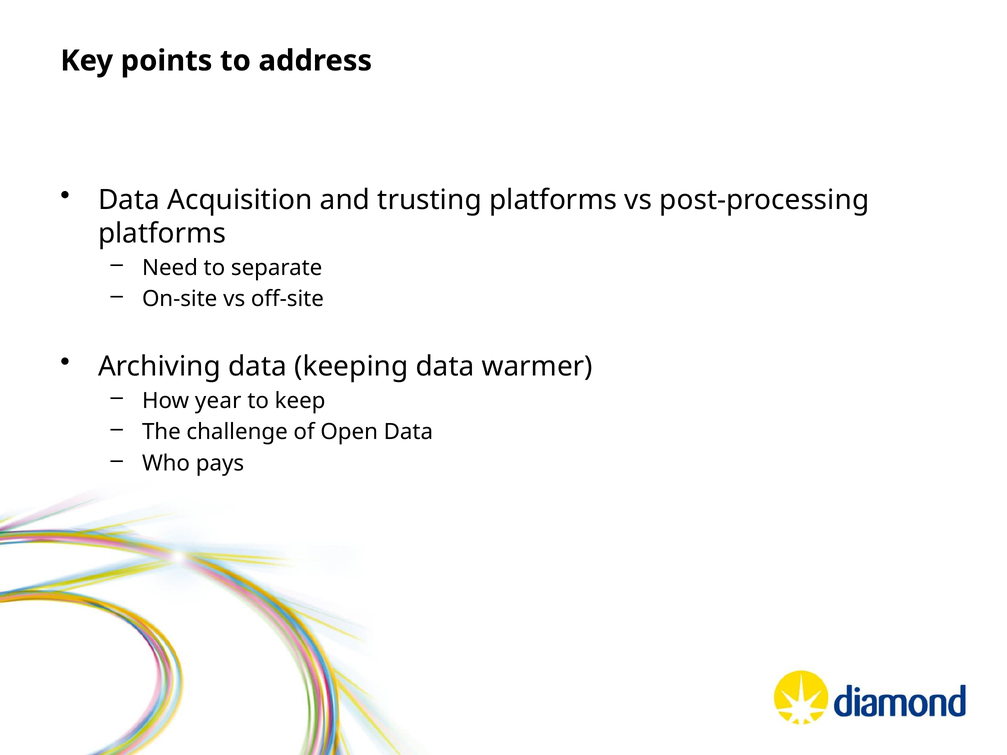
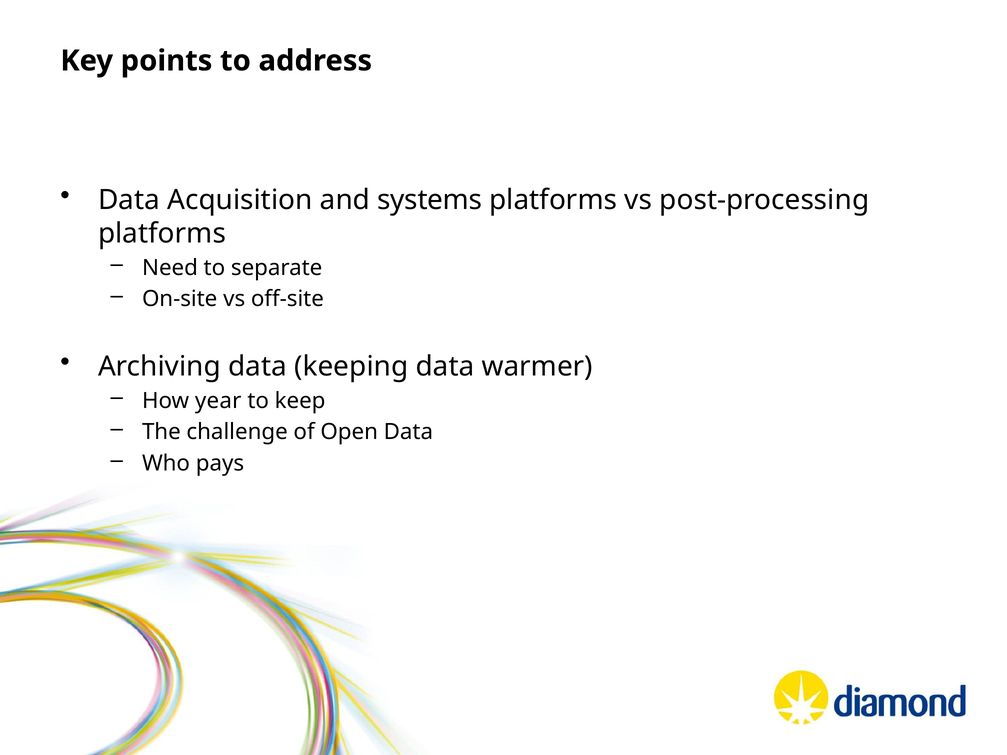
trusting: trusting -> systems
